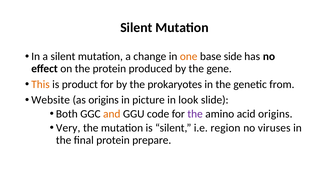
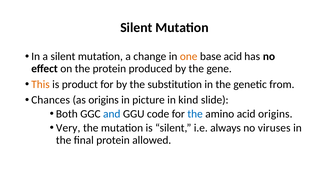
base side: side -> acid
prokaryotes: prokaryotes -> substitution
Website: Website -> Chances
look: look -> kind
and colour: orange -> blue
the at (195, 114) colour: purple -> blue
region: region -> always
prepare: prepare -> allowed
